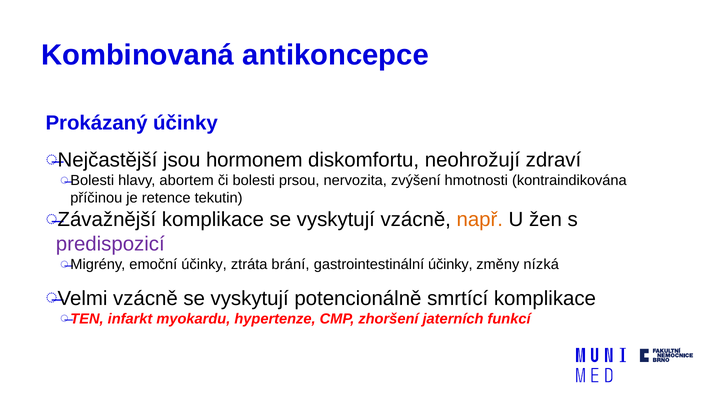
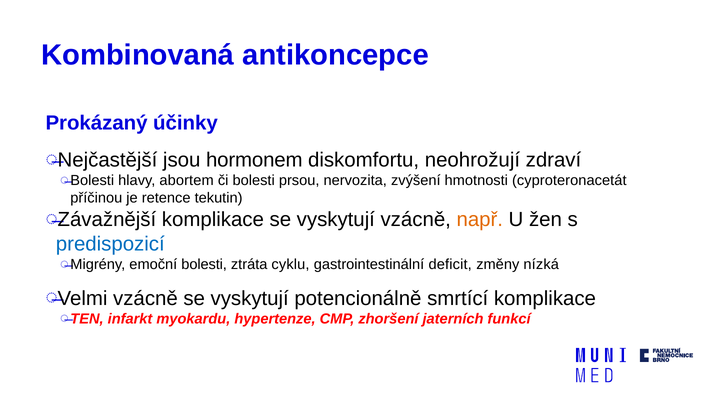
kontraindikována: kontraindikována -> cyproteronacetát
predispozicí colour: purple -> blue
emoční účinky: účinky -> bolesti
brání: brání -> cyklu
gastrointestinální účinky: účinky -> deficit
